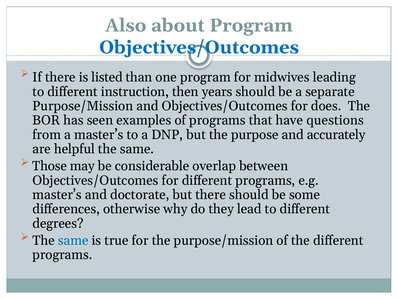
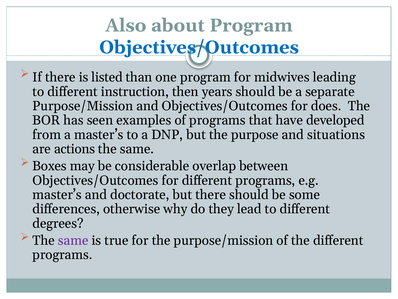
questions: questions -> developed
accurately: accurately -> situations
helpful: helpful -> actions
Those: Those -> Boxes
same at (73, 240) colour: blue -> purple
